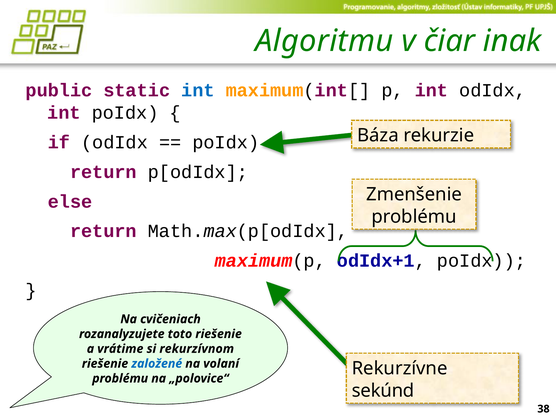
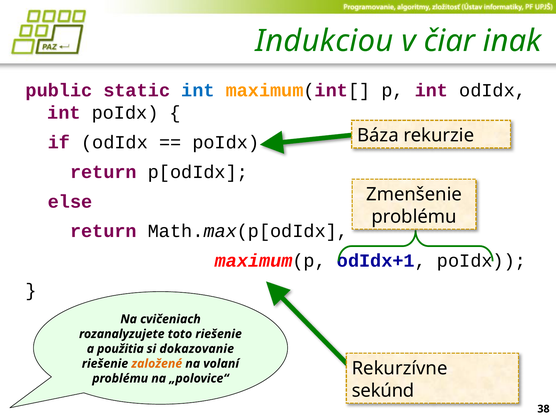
Algoritmu: Algoritmu -> Indukciou
vrátime: vrátime -> použitia
rekurzívnom: rekurzívnom -> dokazovanie
založené colour: blue -> orange
